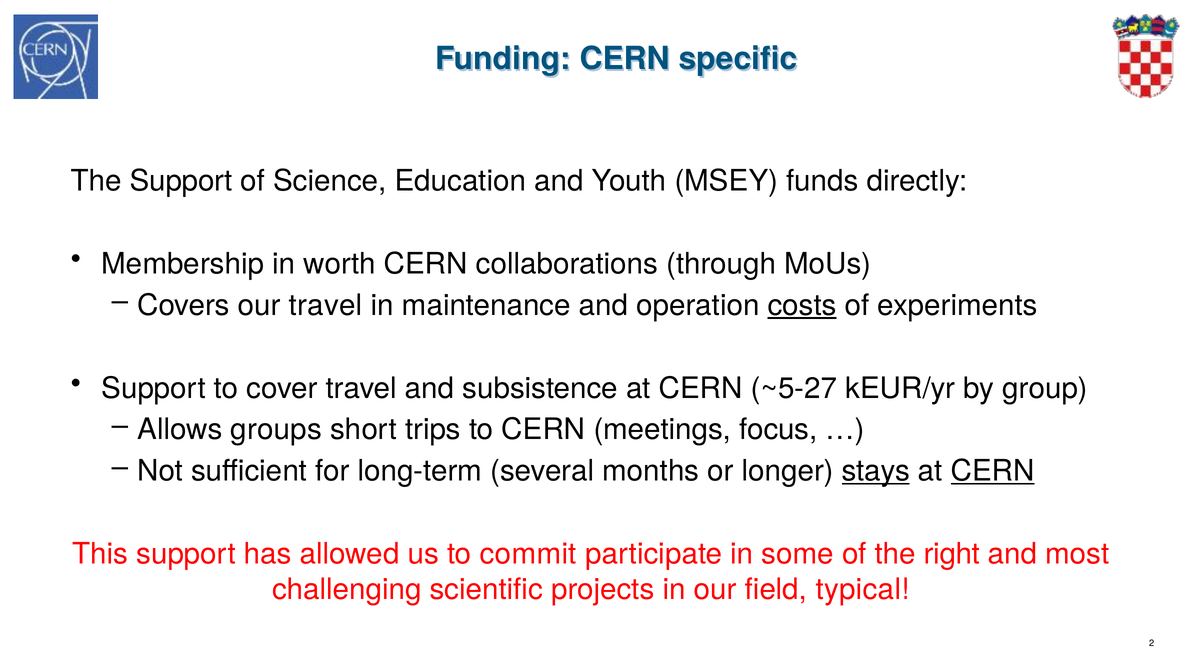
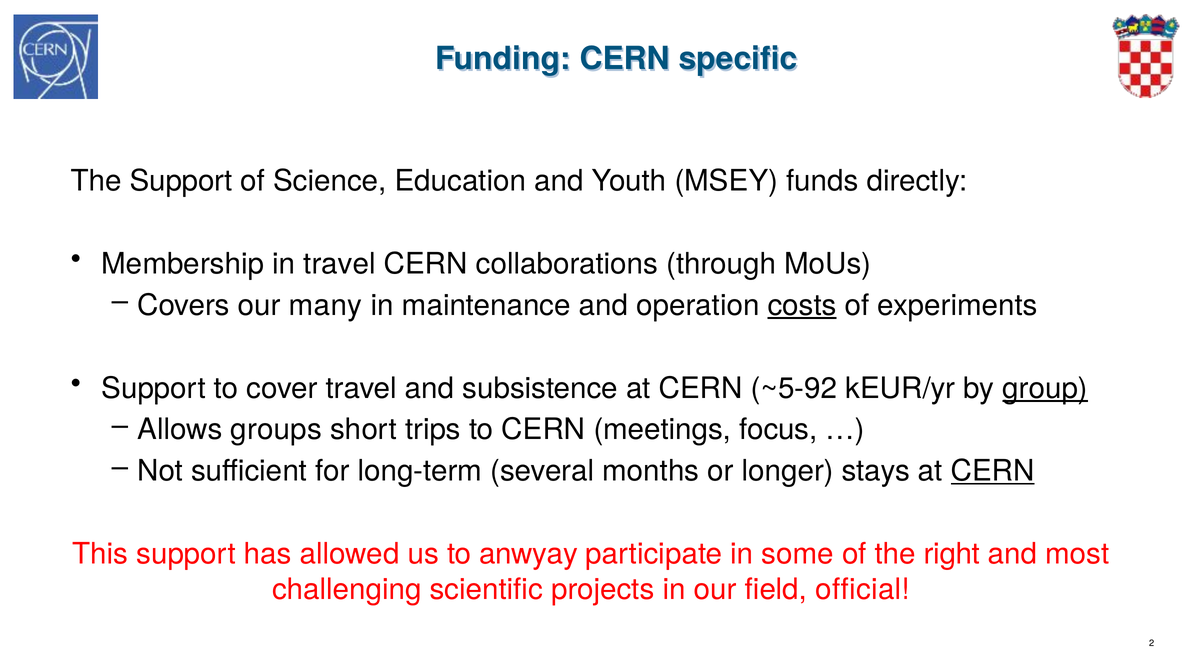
in worth: worth -> travel
our travel: travel -> many
~5-27: ~5-27 -> ~5-92
group underline: none -> present
stays underline: present -> none
commit: commit -> anwyay
typical: typical -> official
